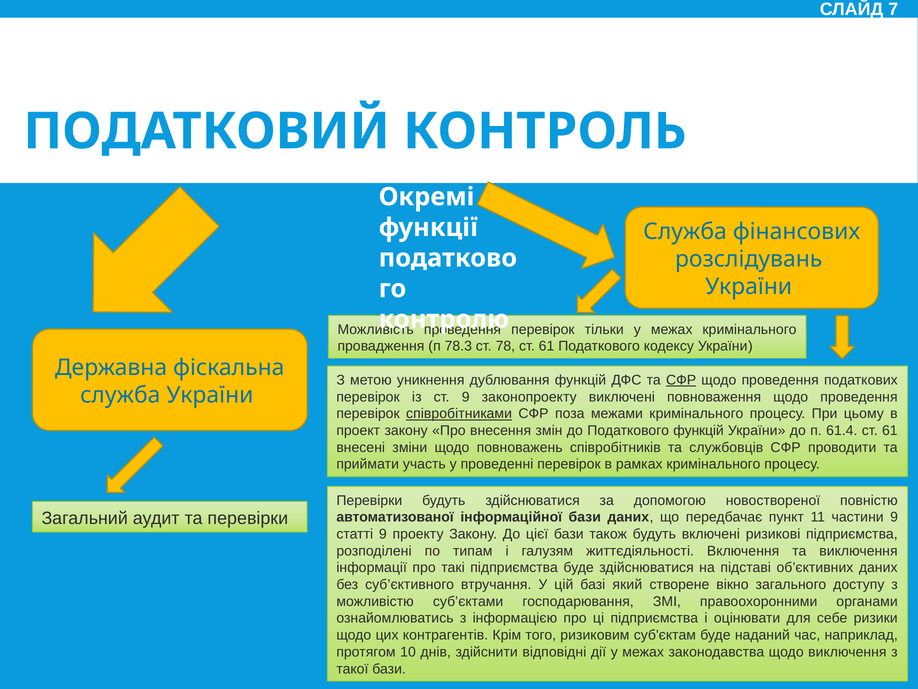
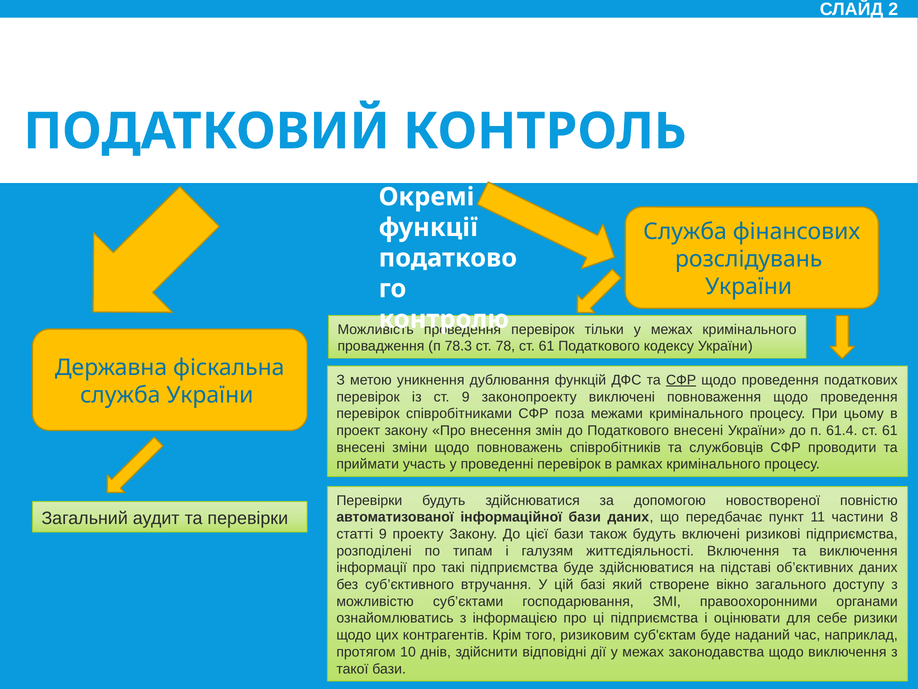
7: 7 -> 2
співробітниками underline: present -> none
Податкового функцій: функцій -> внесені
частини 9: 9 -> 8
